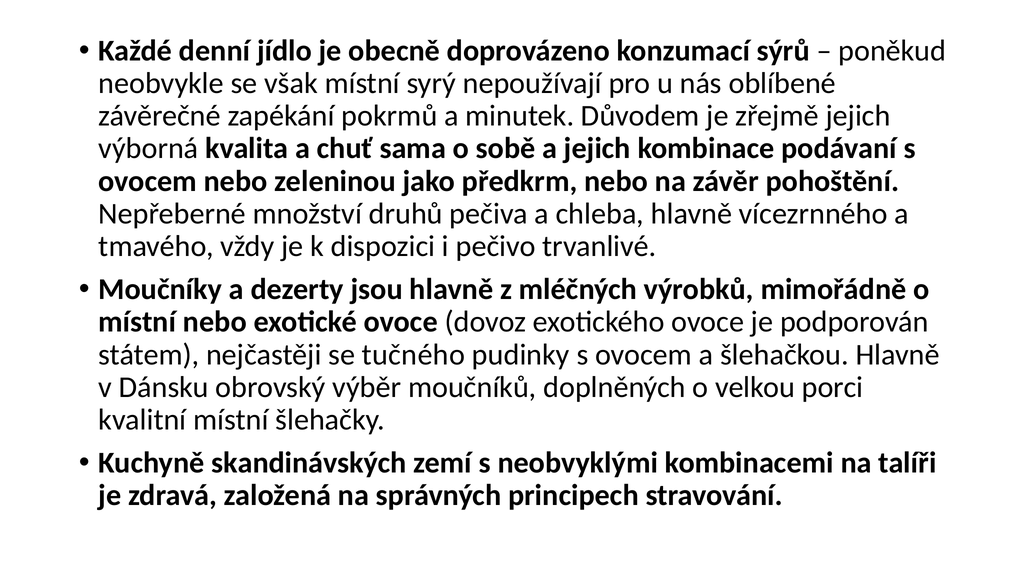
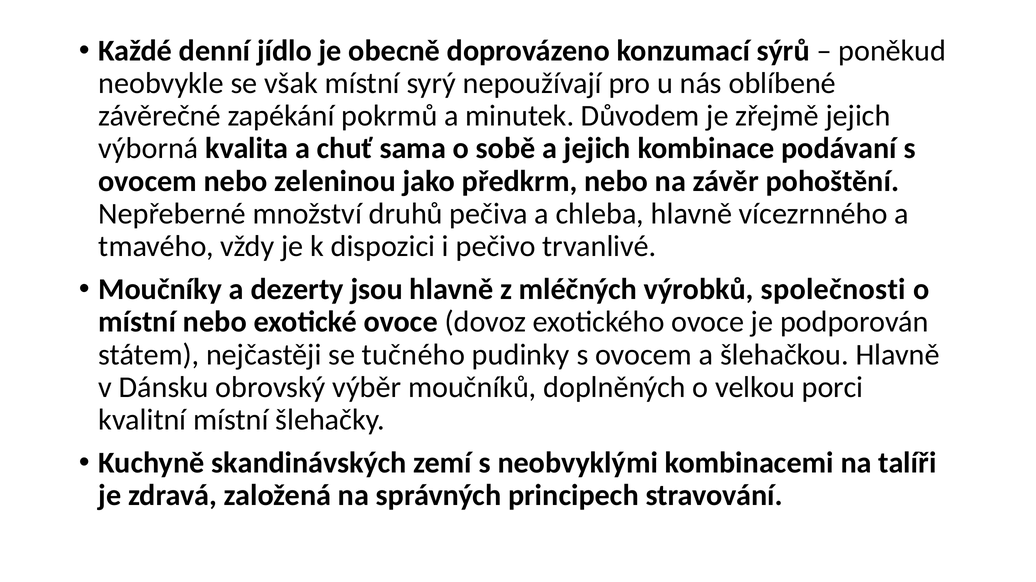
mimořádně: mimořádně -> společnosti
